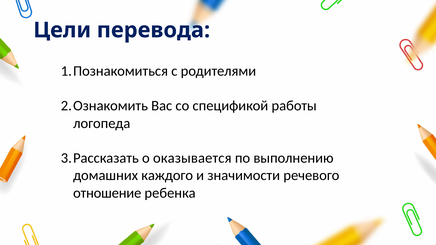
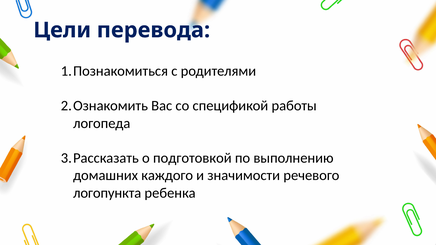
оказывается: оказывается -> подготовкой
отношение: отношение -> логопункта
